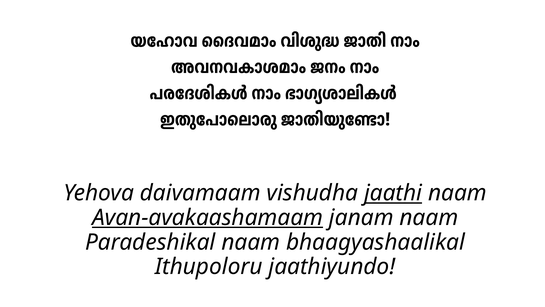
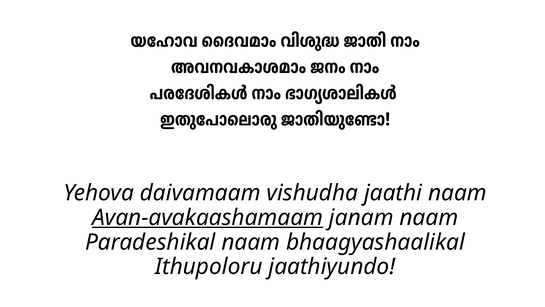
jaathi underline: present -> none
